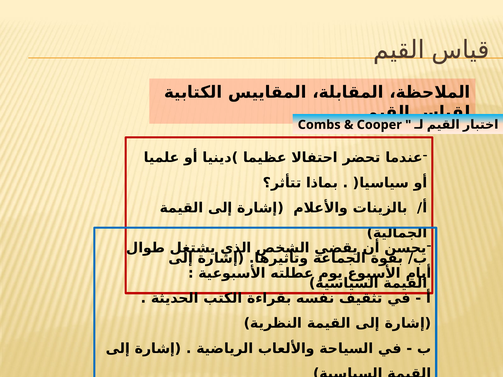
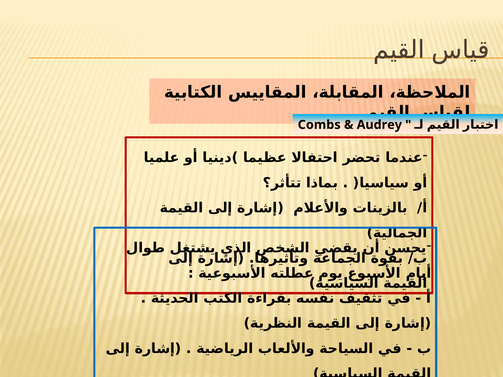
Cooper: Cooper -> Audrey
